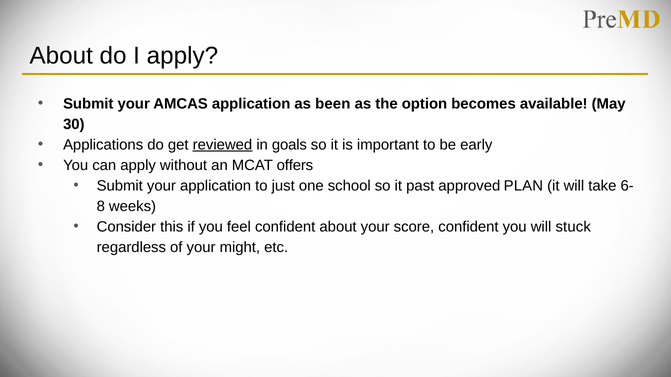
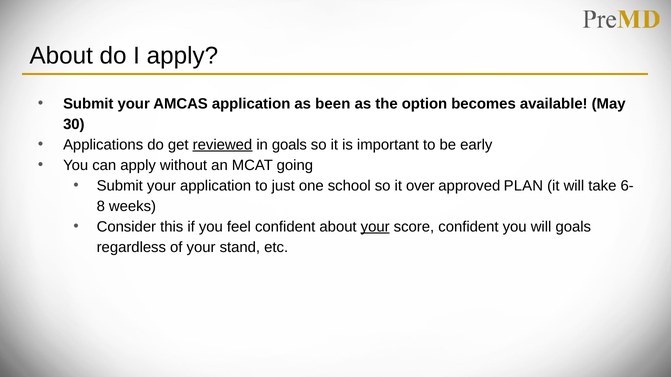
offers: offers -> going
past: past -> over
your at (375, 227) underline: none -> present
will stuck: stuck -> goals
might: might -> stand
